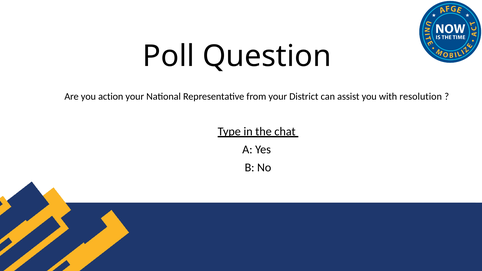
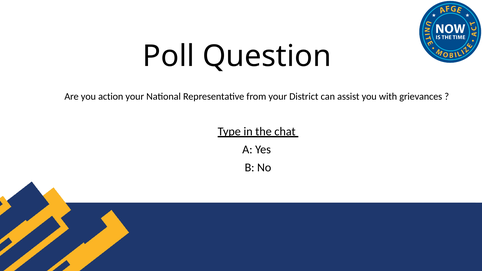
resolution: resolution -> grievances
